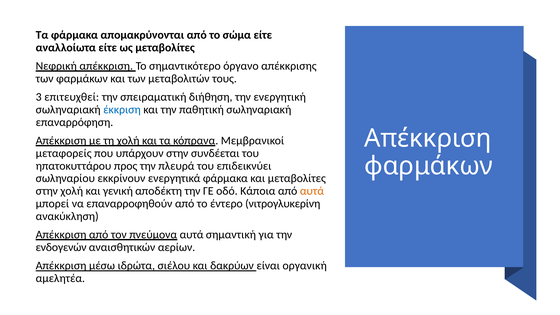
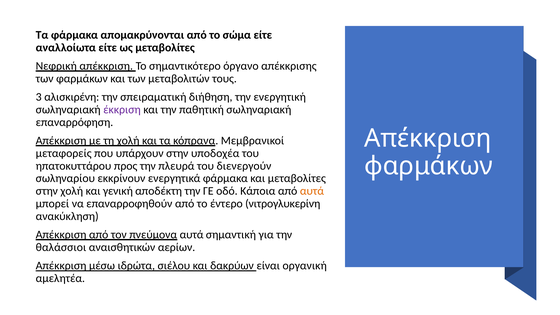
επιτευχθεί: επιτευχθεί -> αλισκιρένη
έκκριση colour: blue -> purple
συνδέεται: συνδέεται -> υποδοχέα
επιδεικνύει: επιδεικνύει -> διενεργούν
ενδογενών: ενδογενών -> θαλάσσιοι
